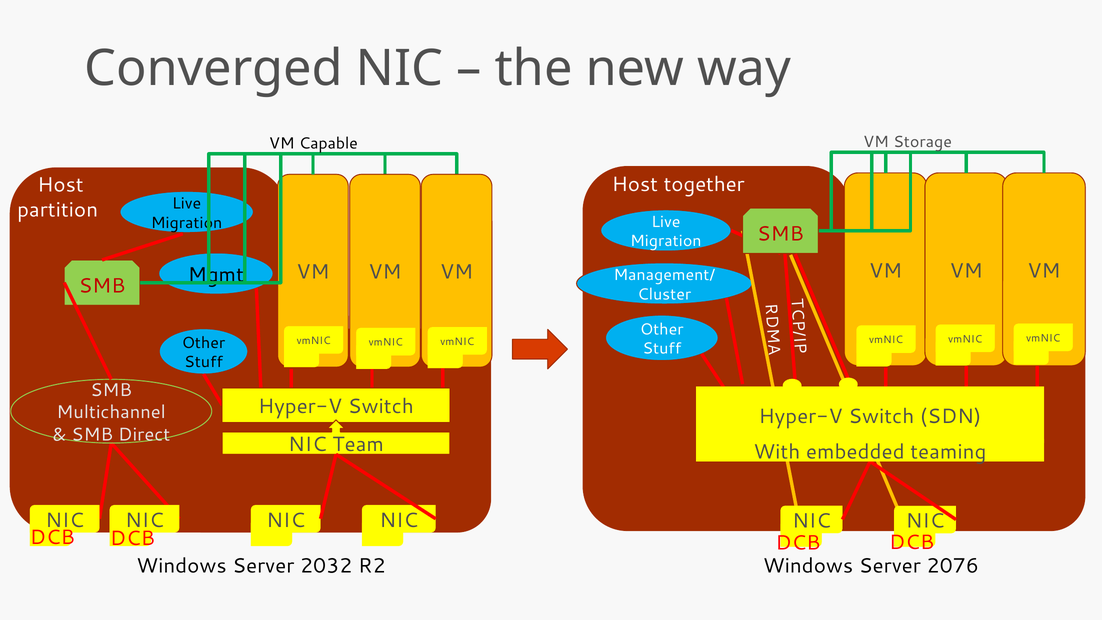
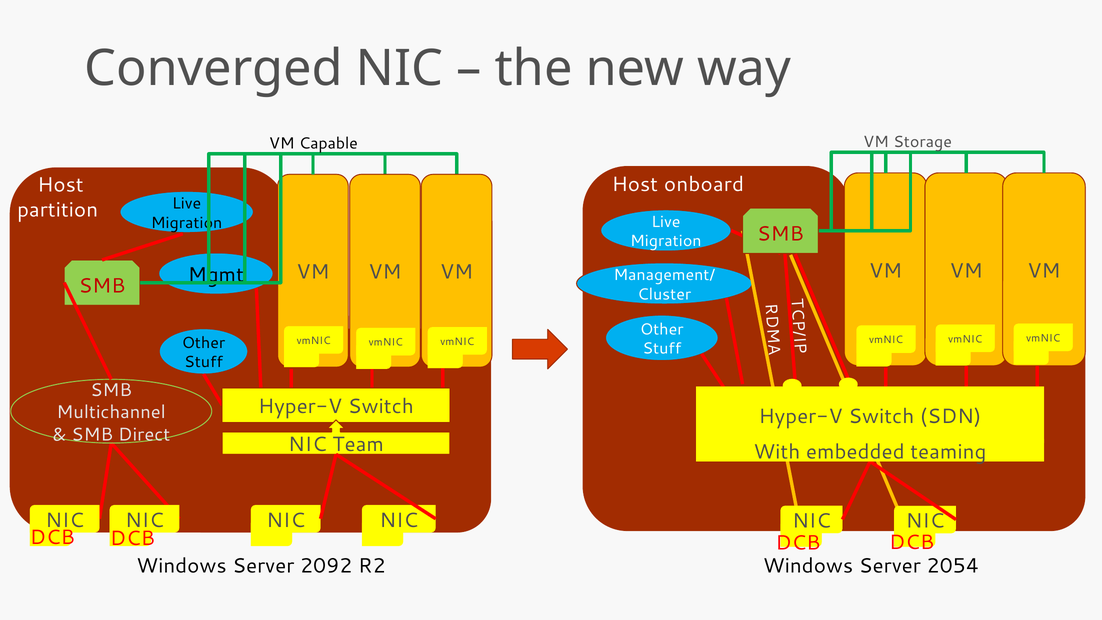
together: together -> onboard
2032: 2032 -> 2092
2076: 2076 -> 2054
